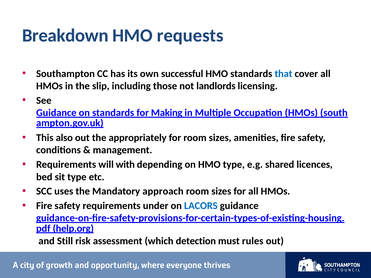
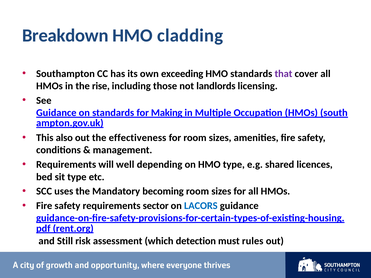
requests: requests -> cladding
successful: successful -> exceeding
that colour: blue -> purple
slip: slip -> rise
appropriately: appropriately -> effectiveness
with: with -> well
approach: approach -> becoming
under: under -> sector
help.org: help.org -> rent.org
